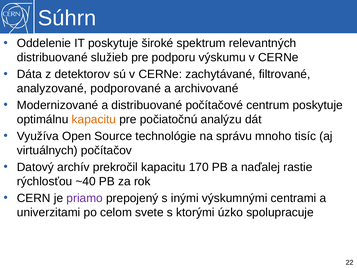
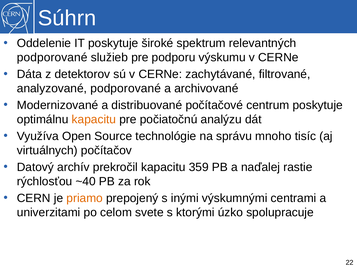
distribuované at (52, 58): distribuované -> podporované
170: 170 -> 359
priamo colour: purple -> orange
